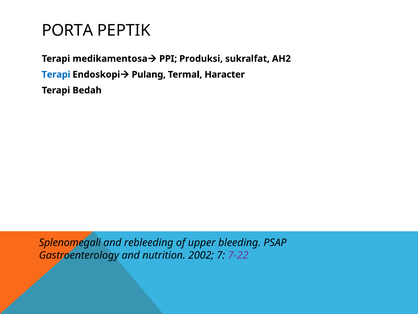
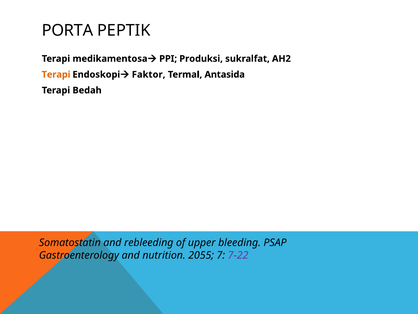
Terapi at (56, 74) colour: blue -> orange
Pulang: Pulang -> Faktor
Haracter: Haracter -> Antasida
Splenomegali: Splenomegali -> Somatostatin
2002: 2002 -> 2055
